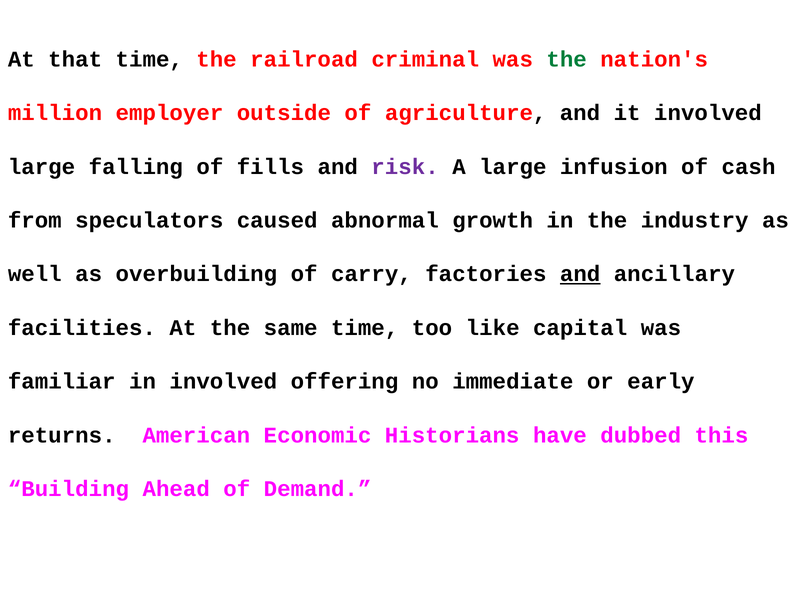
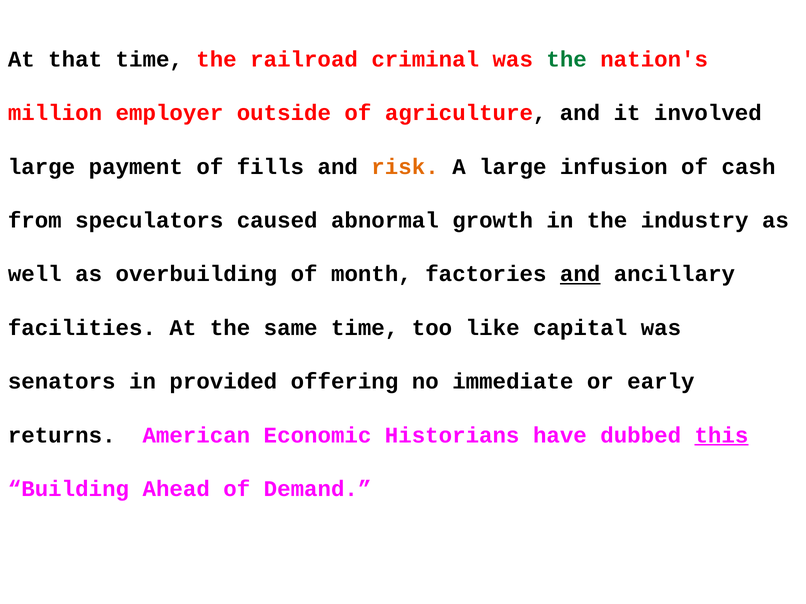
falling: falling -> payment
risk colour: purple -> orange
carry: carry -> month
familiar: familiar -> senators
in involved: involved -> provided
this underline: none -> present
